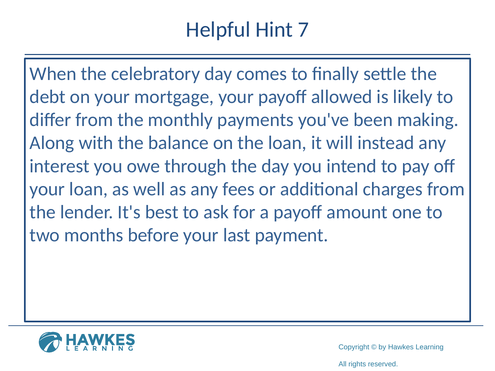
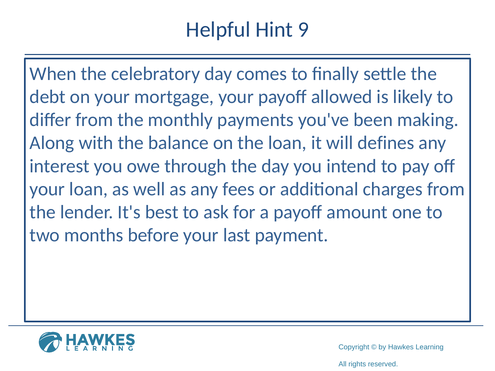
7: 7 -> 9
instead: instead -> defines
